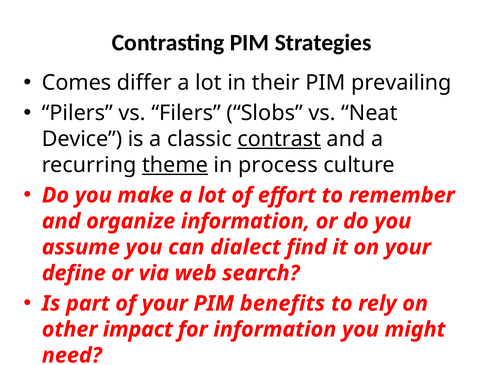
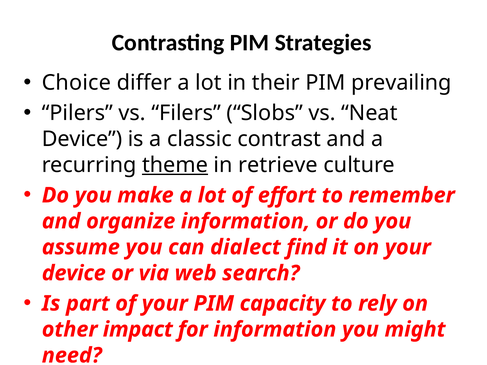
Comes: Comes -> Choice
contrast underline: present -> none
process: process -> retrieve
define at (74, 273): define -> device
benefits: benefits -> capacity
